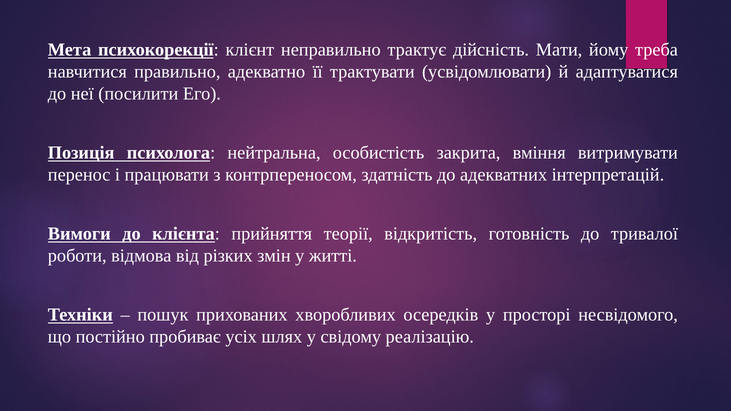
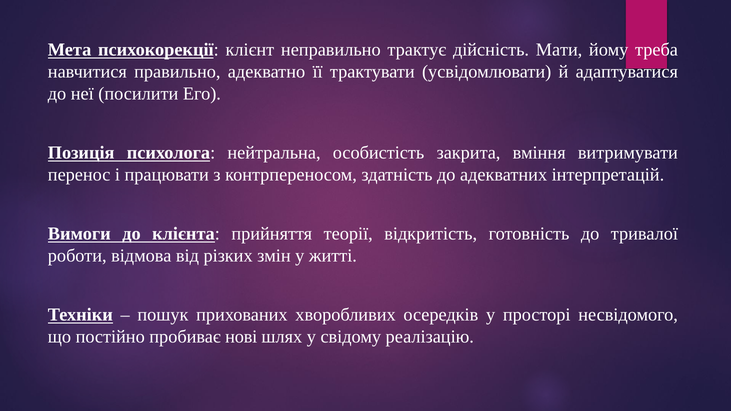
усіх: усіх -> нові
